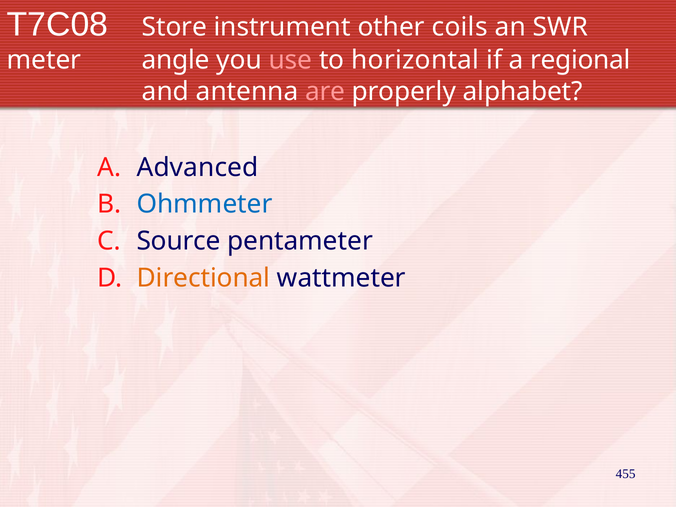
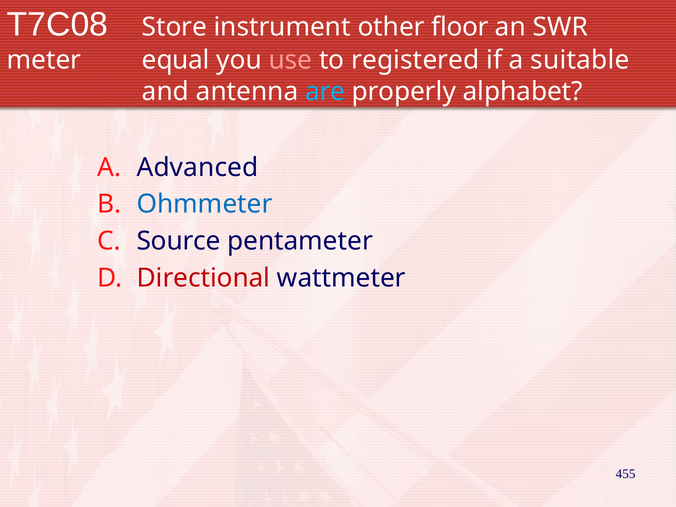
coils: coils -> floor
angle: angle -> equal
horizontal: horizontal -> registered
regional: regional -> suitable
are colour: pink -> light blue
Directional colour: orange -> red
